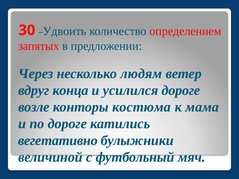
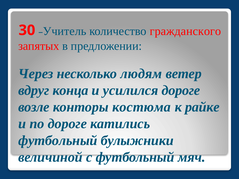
Удвоить: Удвоить -> Учитель
определением: определением -> гражданского
мама: мама -> райке
вегетативно at (58, 141): вегетативно -> футбольный
